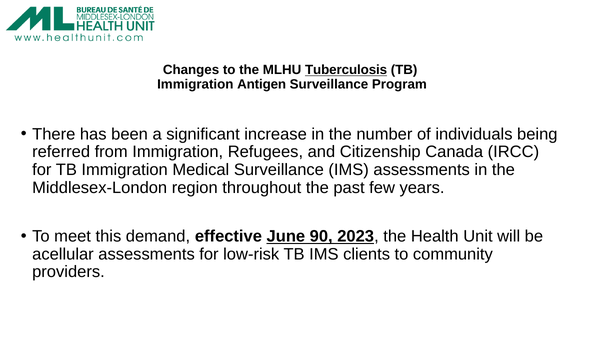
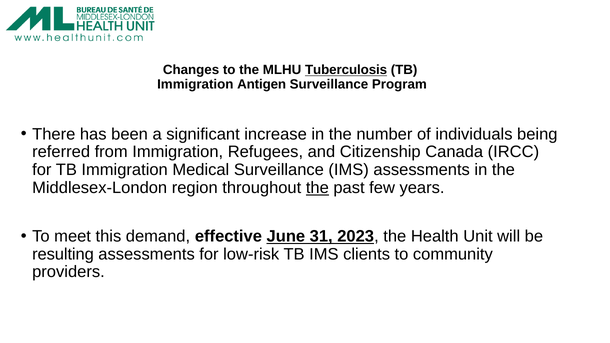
the at (317, 188) underline: none -> present
90: 90 -> 31
acellular: acellular -> resulting
